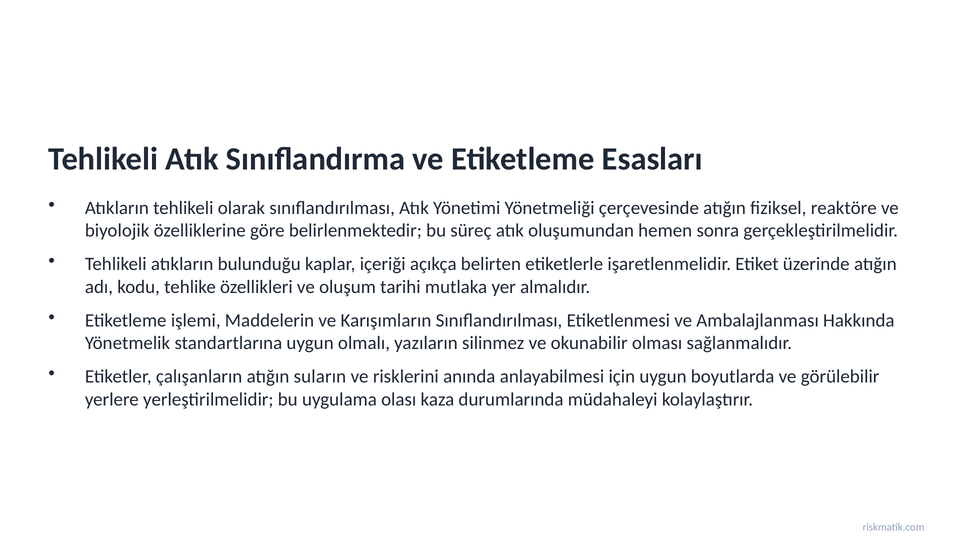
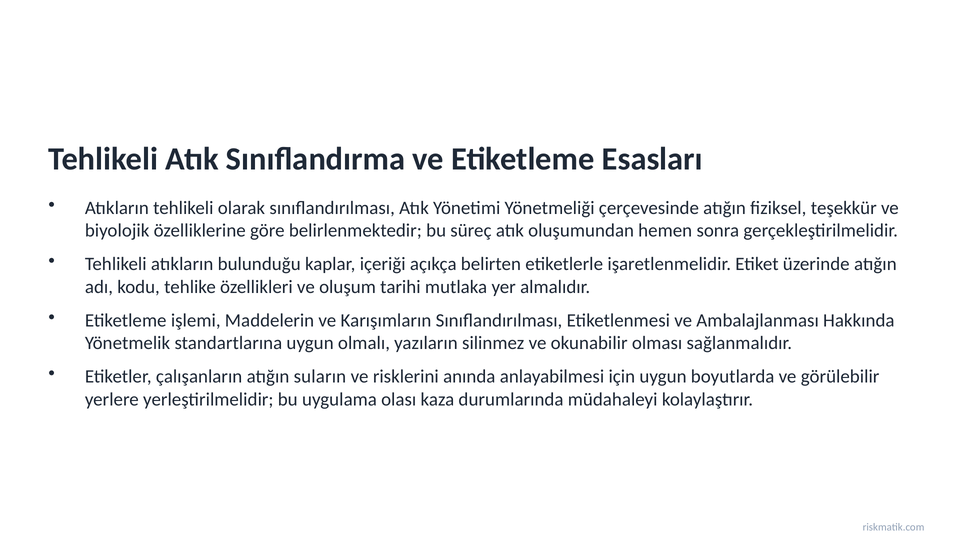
reaktöre: reaktöre -> teşekkür
